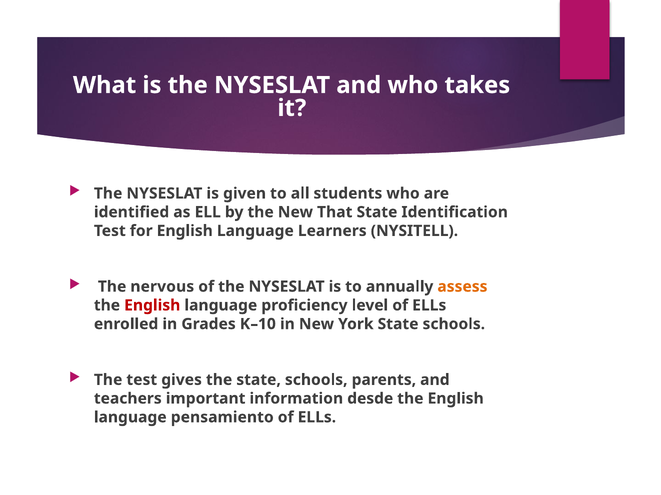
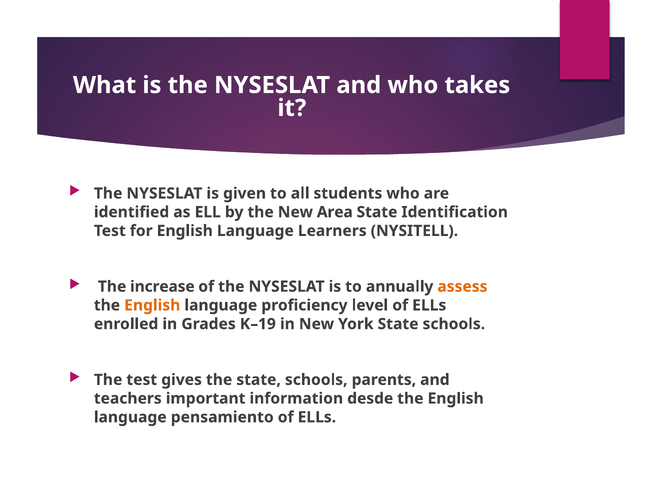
That: That -> Area
nervous: nervous -> increase
English at (152, 306) colour: red -> orange
K–10: K–10 -> K–19
